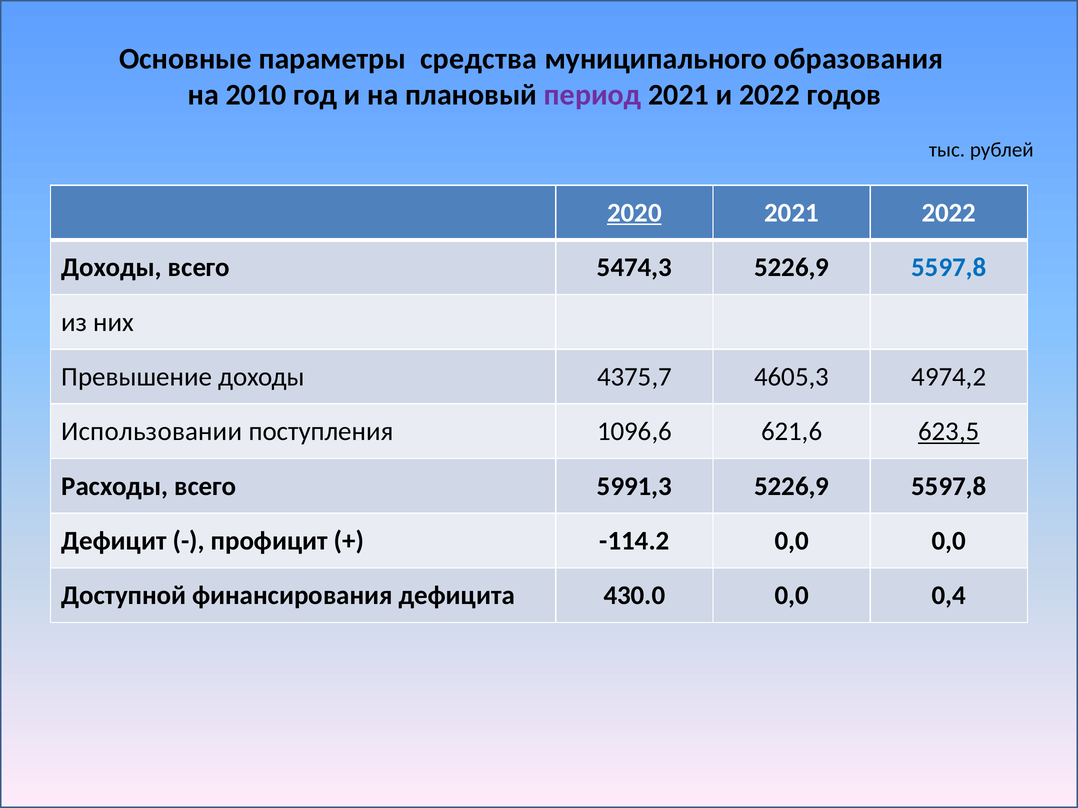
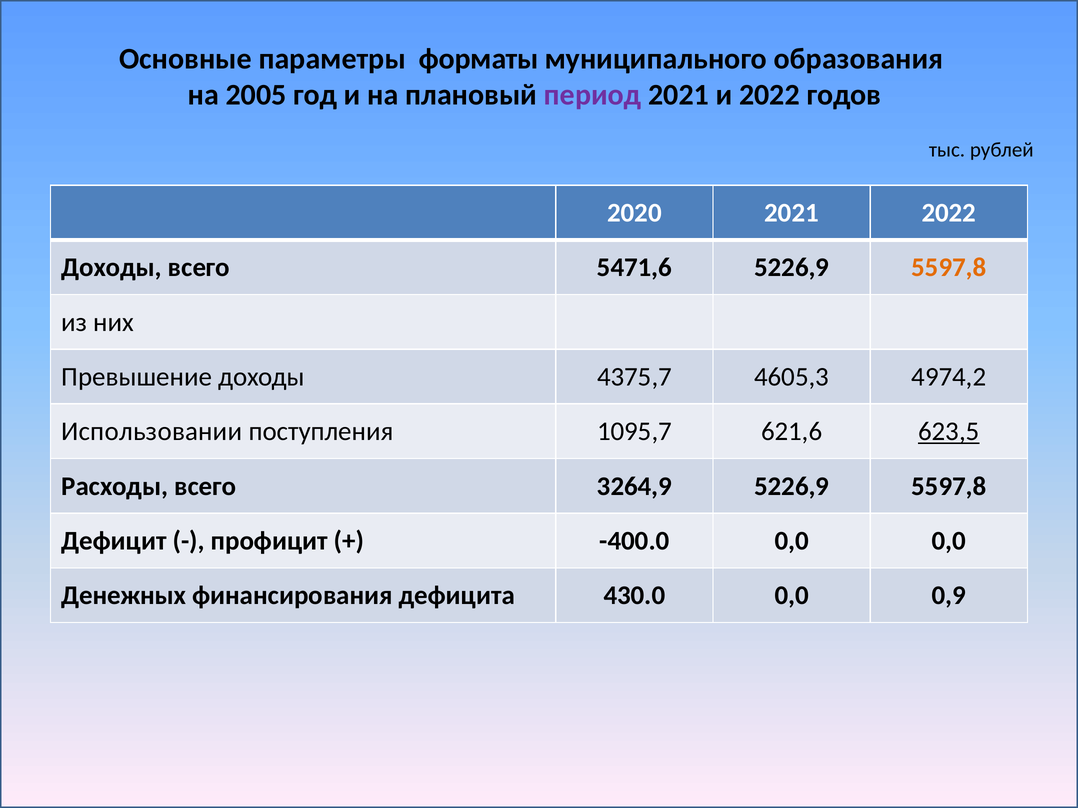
средства: средства -> форматы
2010: 2010 -> 2005
2020 underline: present -> none
5474,3: 5474,3 -> 5471,6
5597,8 at (949, 268) colour: blue -> orange
1096,6: 1096,6 -> 1095,7
5991,3: 5991,3 -> 3264,9
-114.2: -114.2 -> -400.0
Доступной: Доступной -> Денежных
0,4: 0,4 -> 0,9
